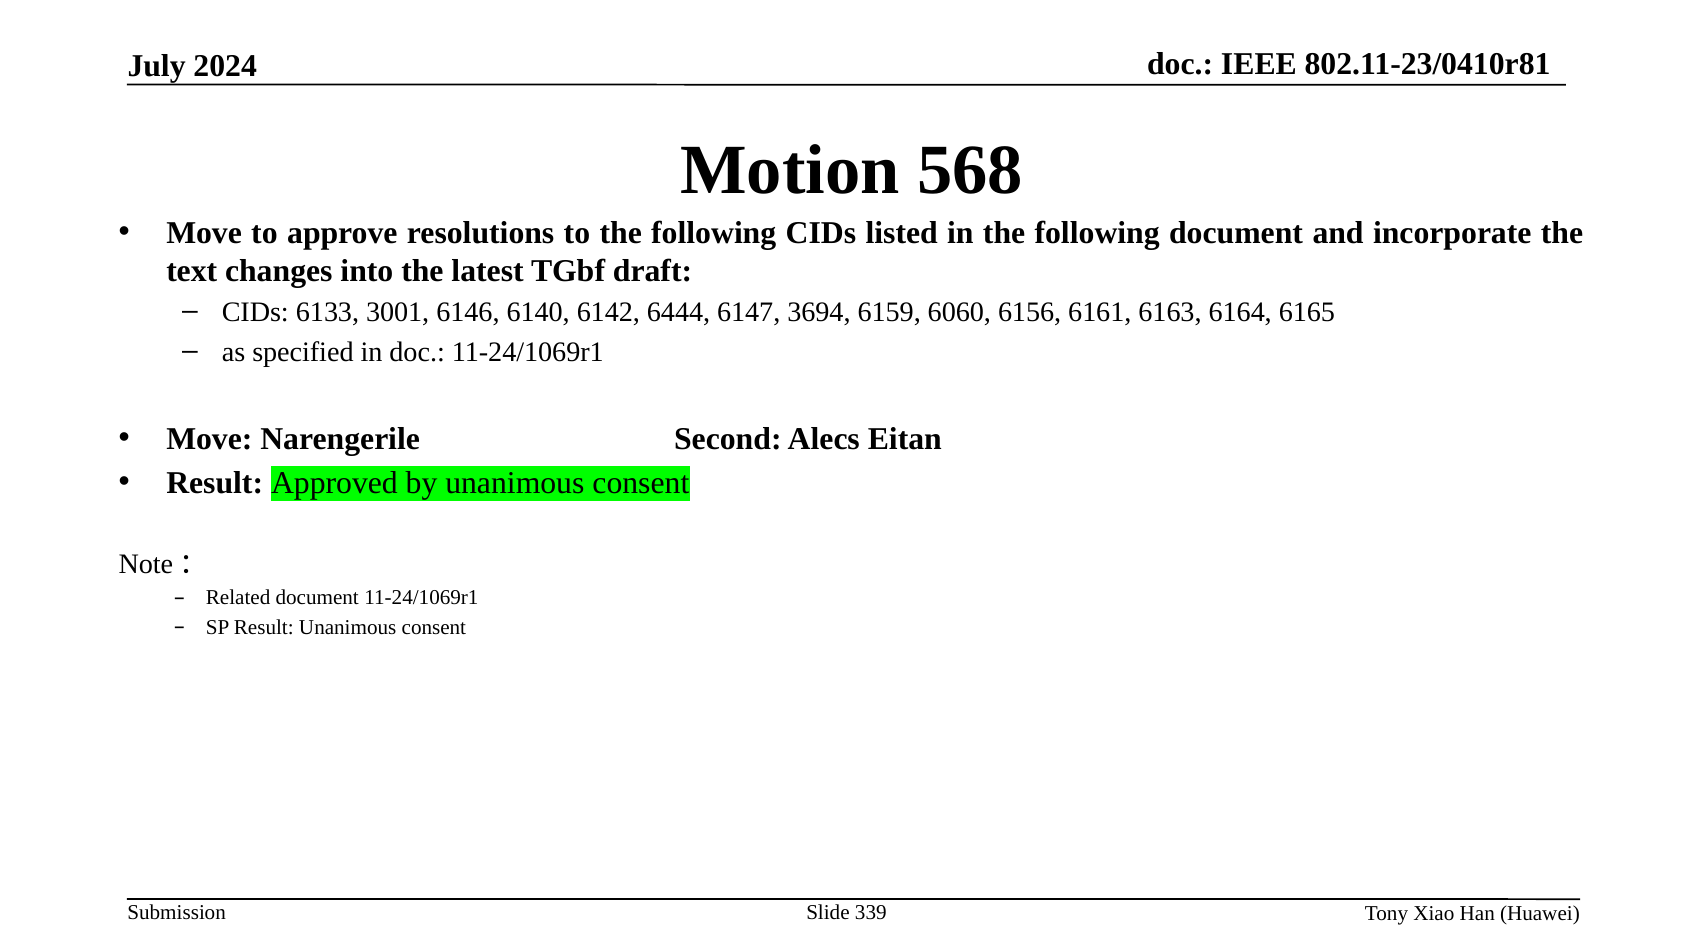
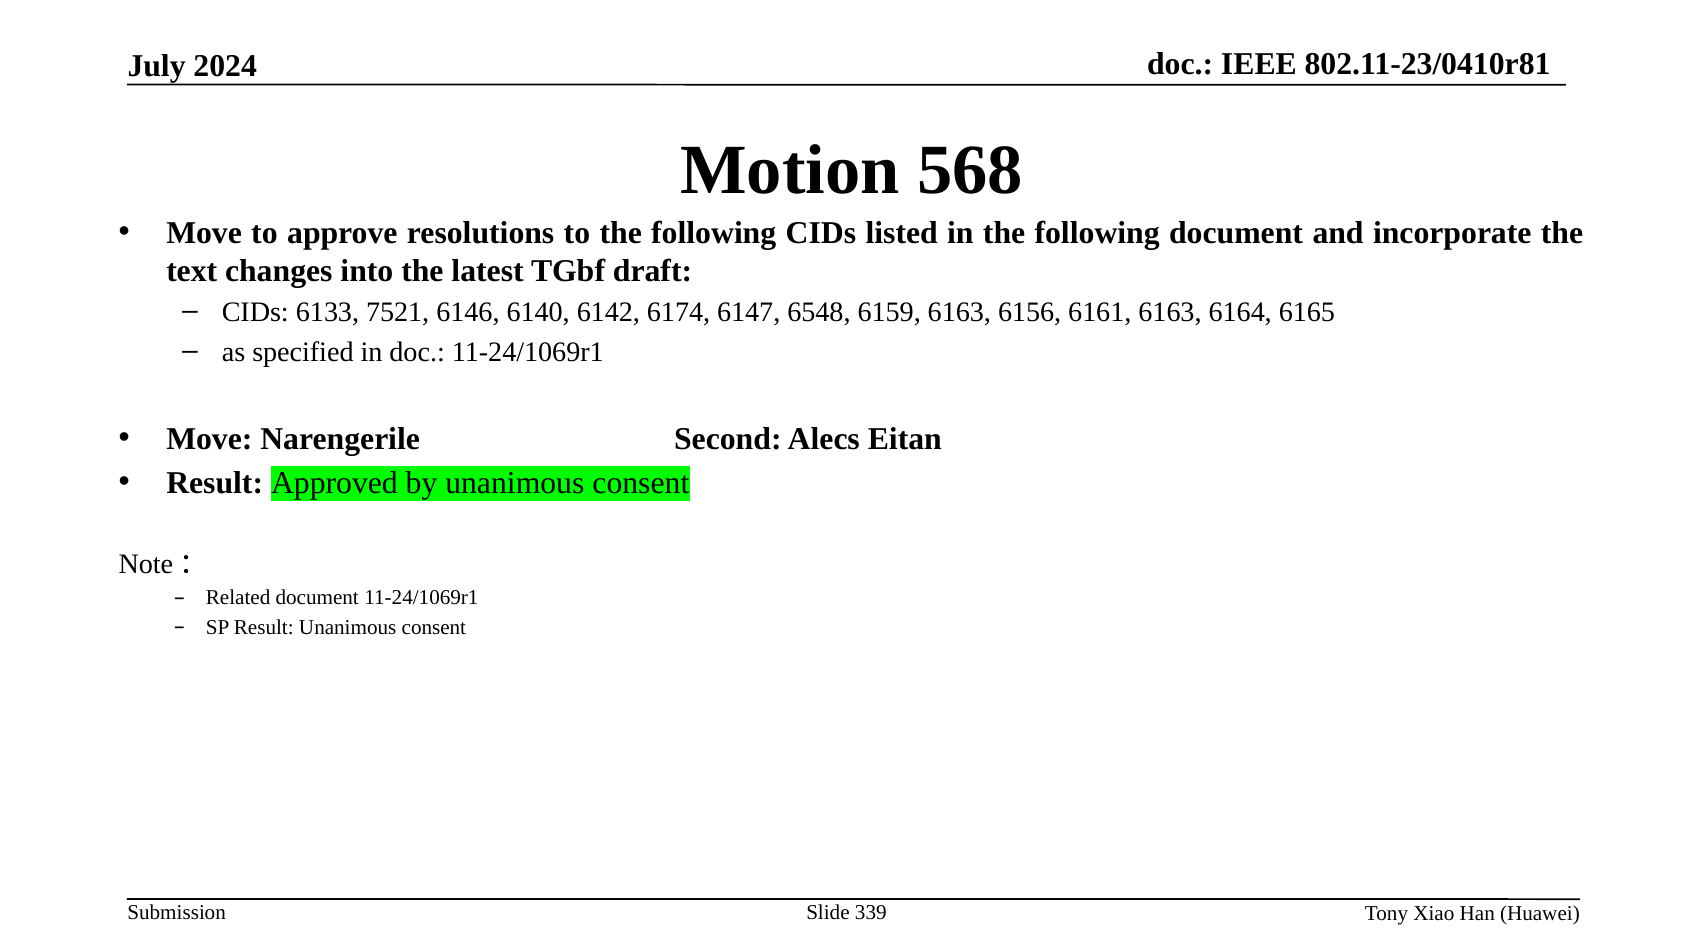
3001: 3001 -> 7521
6444: 6444 -> 6174
3694: 3694 -> 6548
6159 6060: 6060 -> 6163
